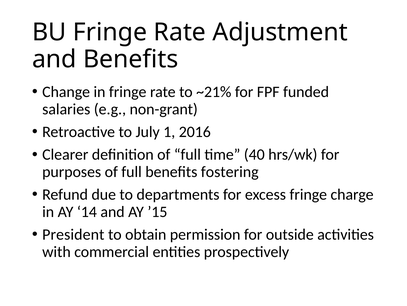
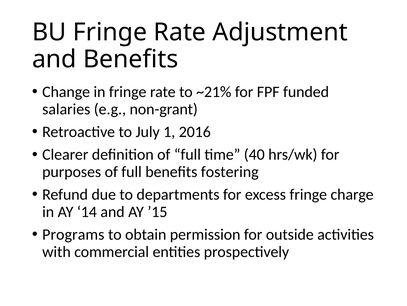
President: President -> Programs
